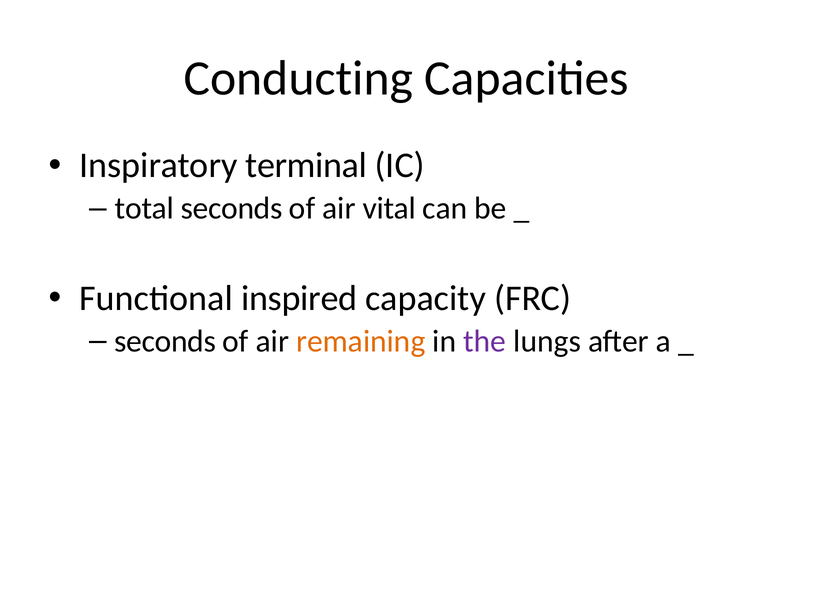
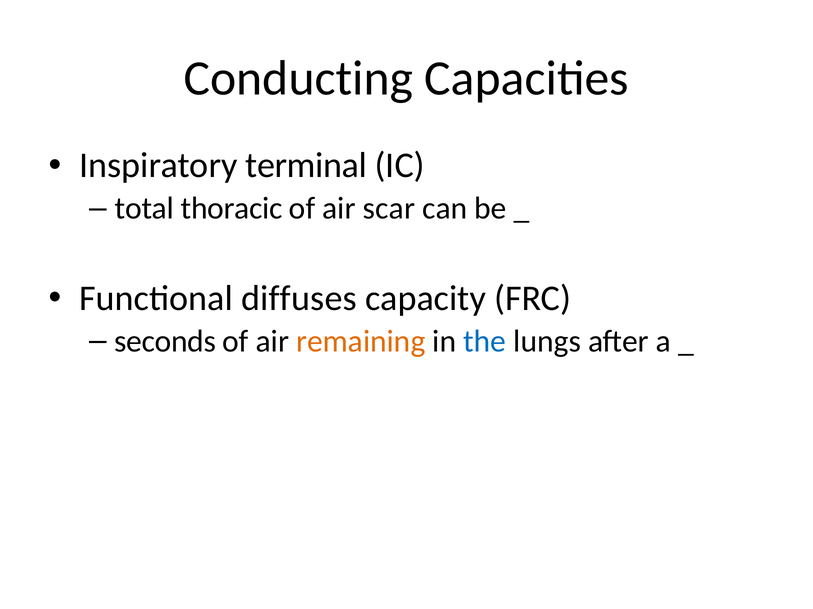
total seconds: seconds -> thoracic
vital: vital -> scar
inspired: inspired -> diffuses
the colour: purple -> blue
